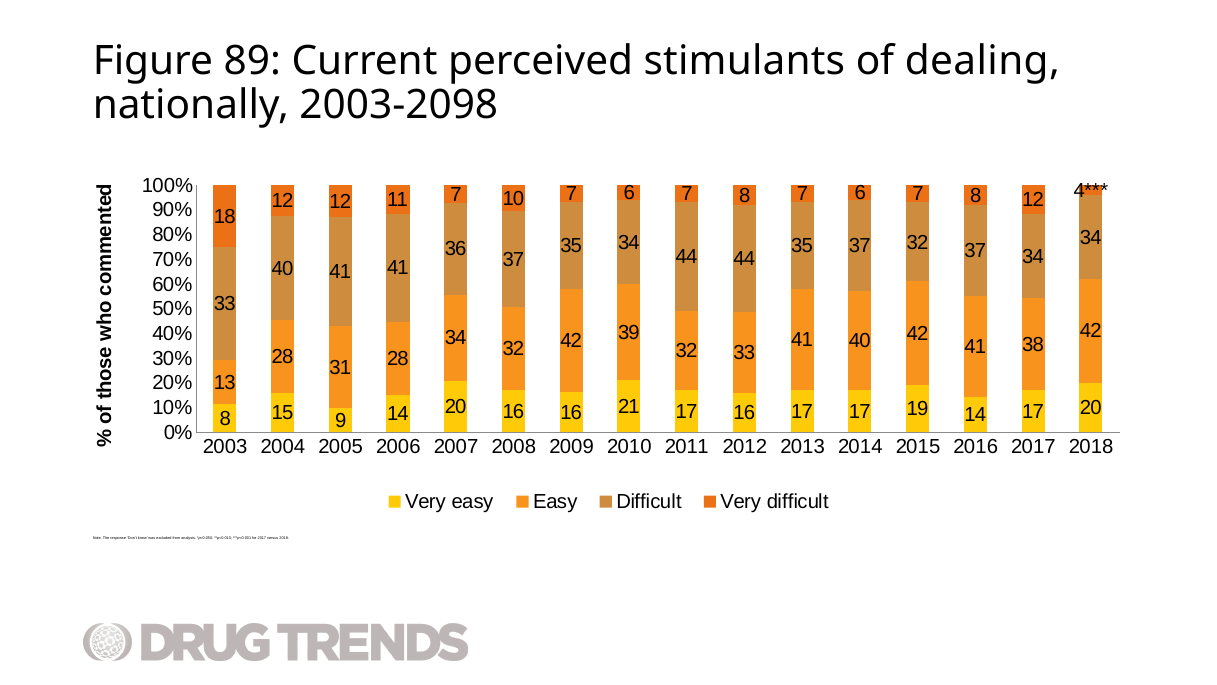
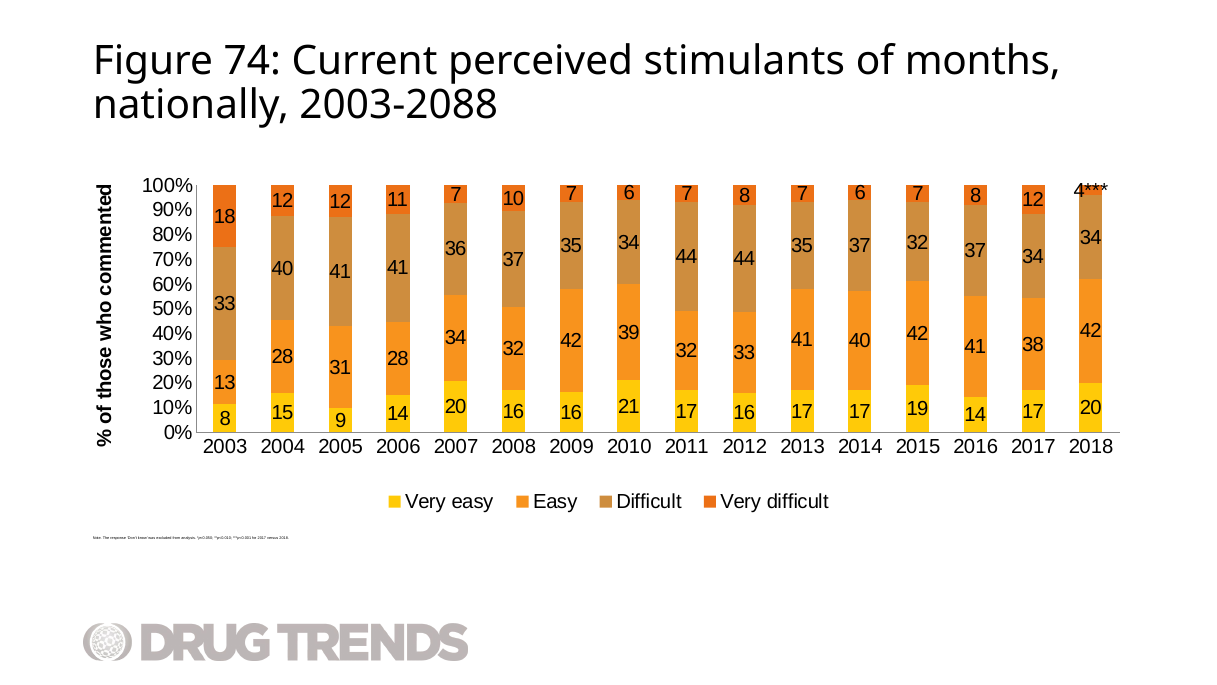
89: 89 -> 74
dealing: dealing -> months
2003-2098: 2003-2098 -> 2003-2088
